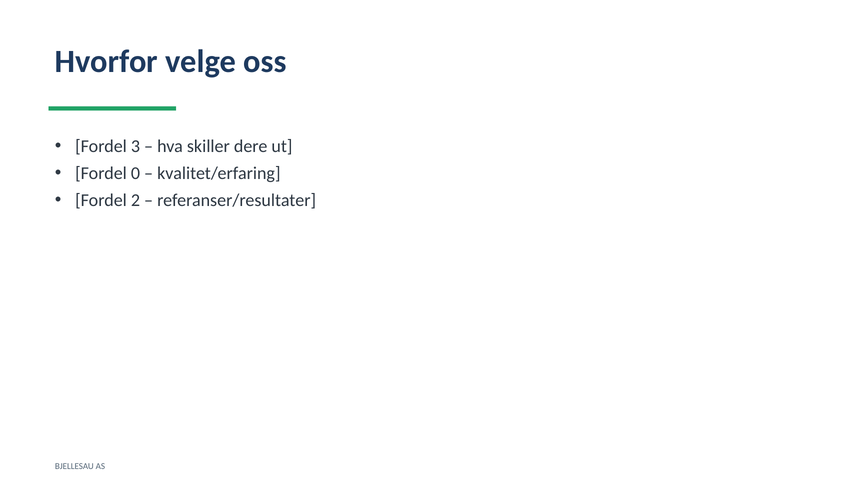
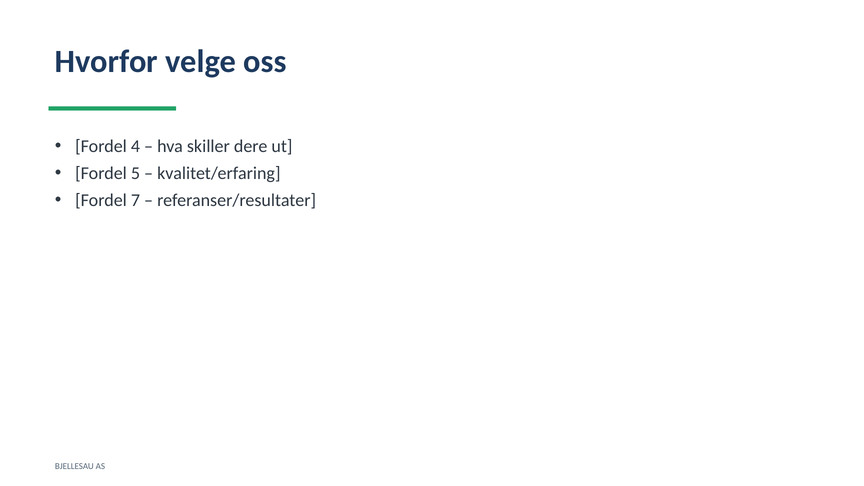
3: 3 -> 4
0: 0 -> 5
2: 2 -> 7
